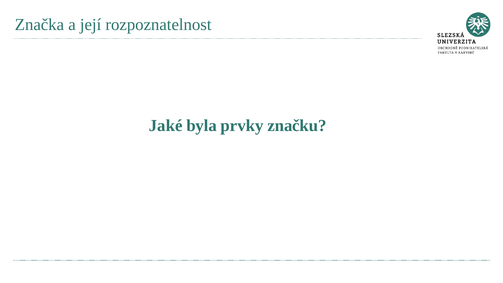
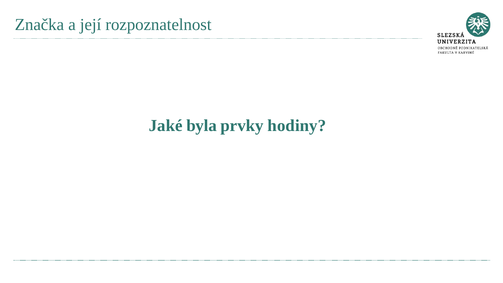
značku: značku -> hodiny
